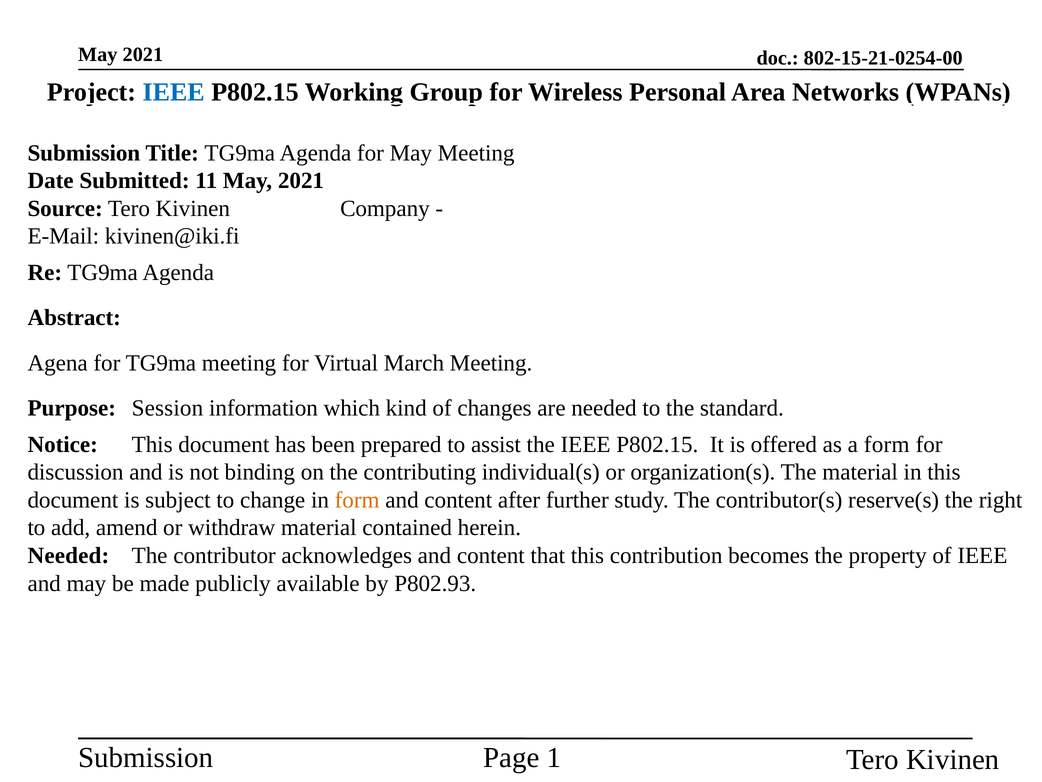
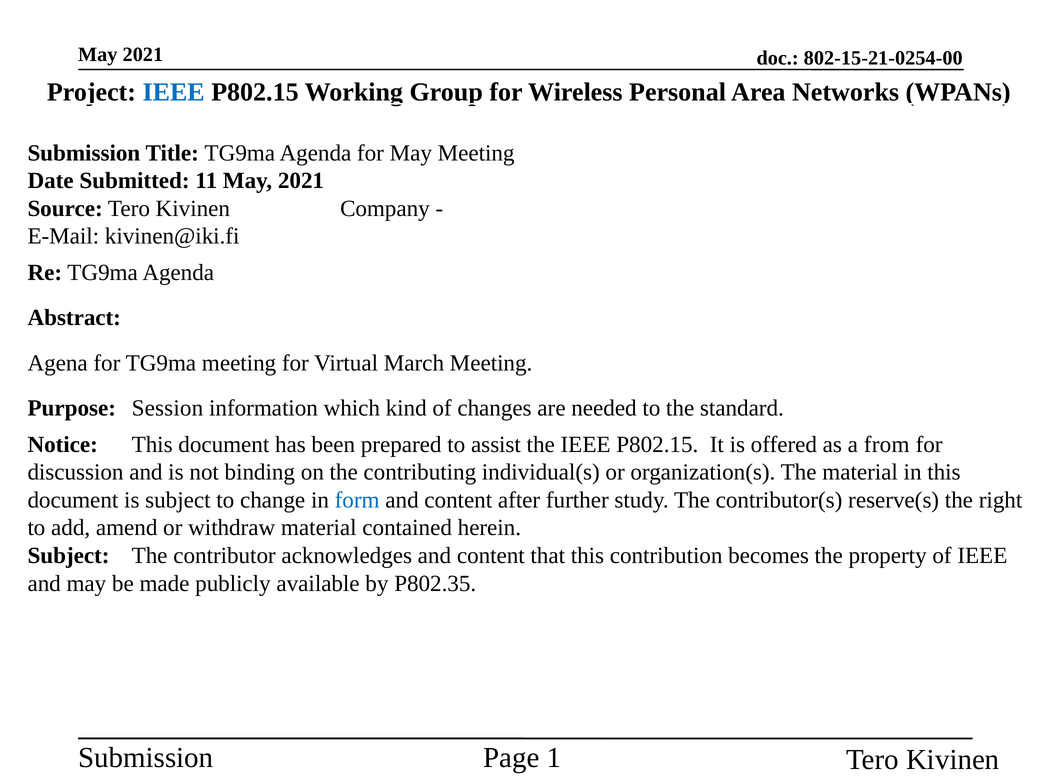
a form: form -> from
form at (357, 500) colour: orange -> blue
Needed at (68, 555): Needed -> Subject
P802.93: P802.93 -> P802.35
